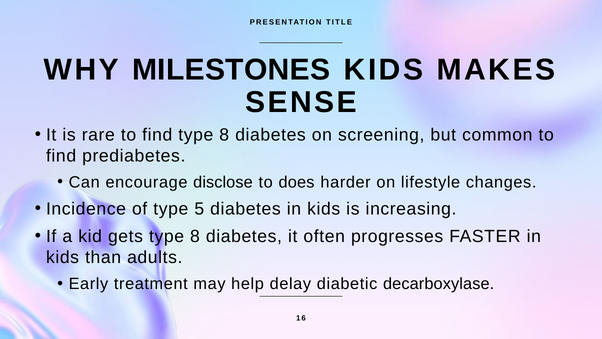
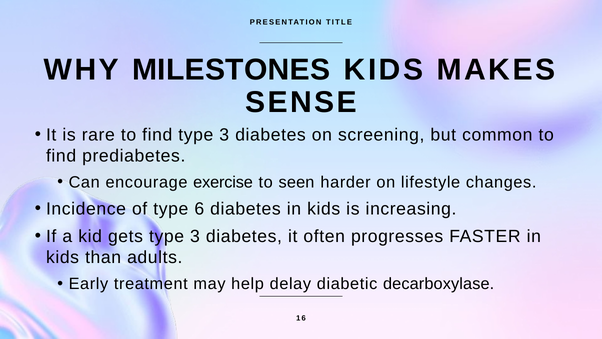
find type 8: 8 -> 3
disclose: disclose -> exercise
does: does -> seen
5: 5 -> 6
gets type 8: 8 -> 3
